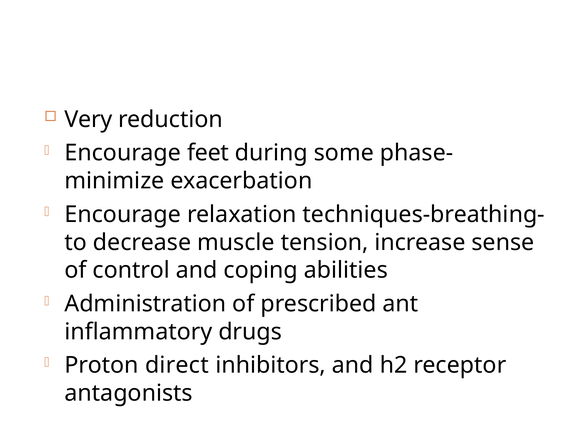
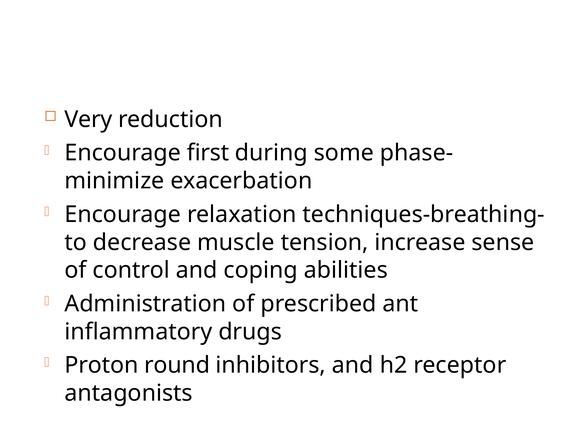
feet: feet -> first
direct: direct -> round
